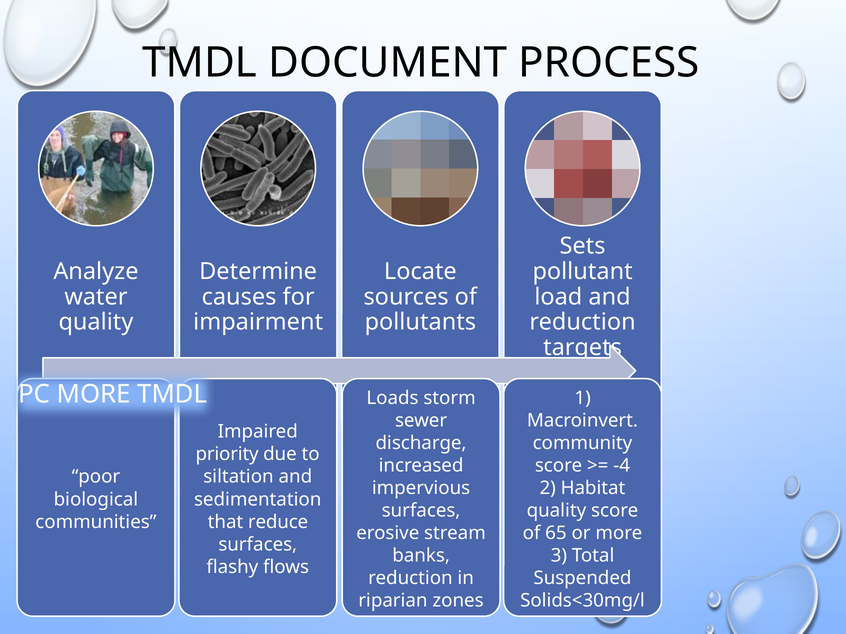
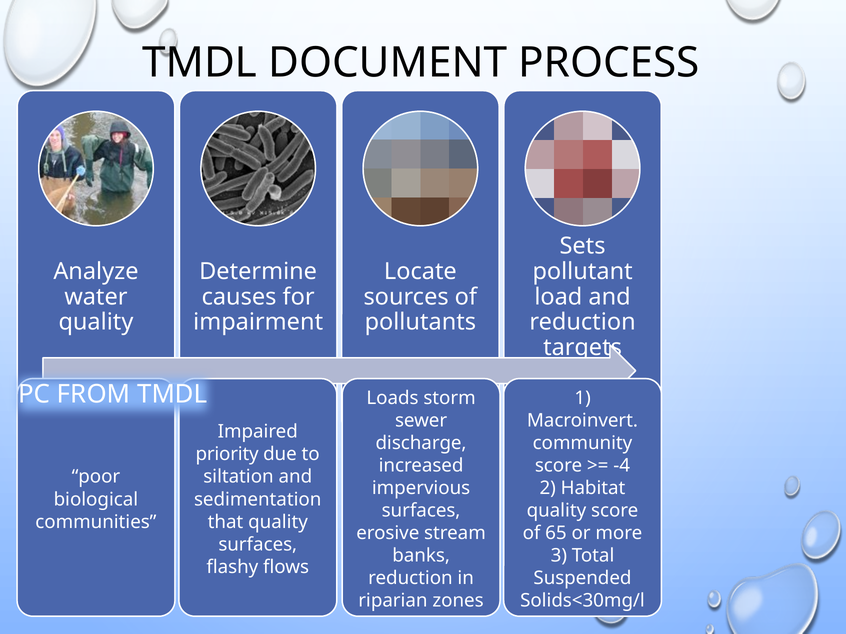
PC MORE: MORE -> FROM
that reduce: reduce -> quality
